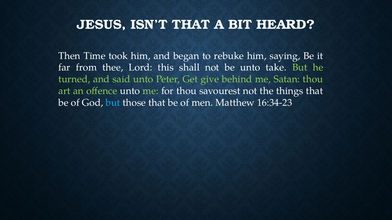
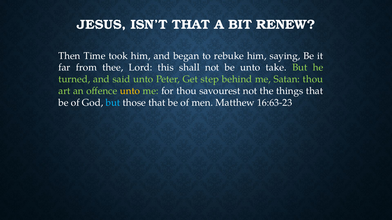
HEARD: HEARD -> RENEW
give: give -> step
unto at (130, 91) colour: white -> yellow
16:34-23: 16:34-23 -> 16:63-23
